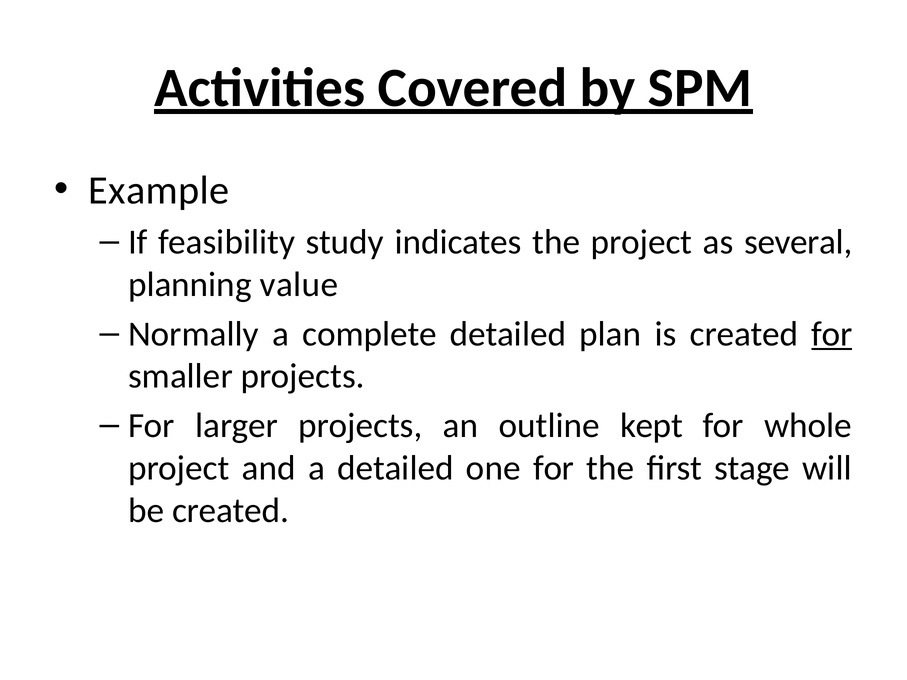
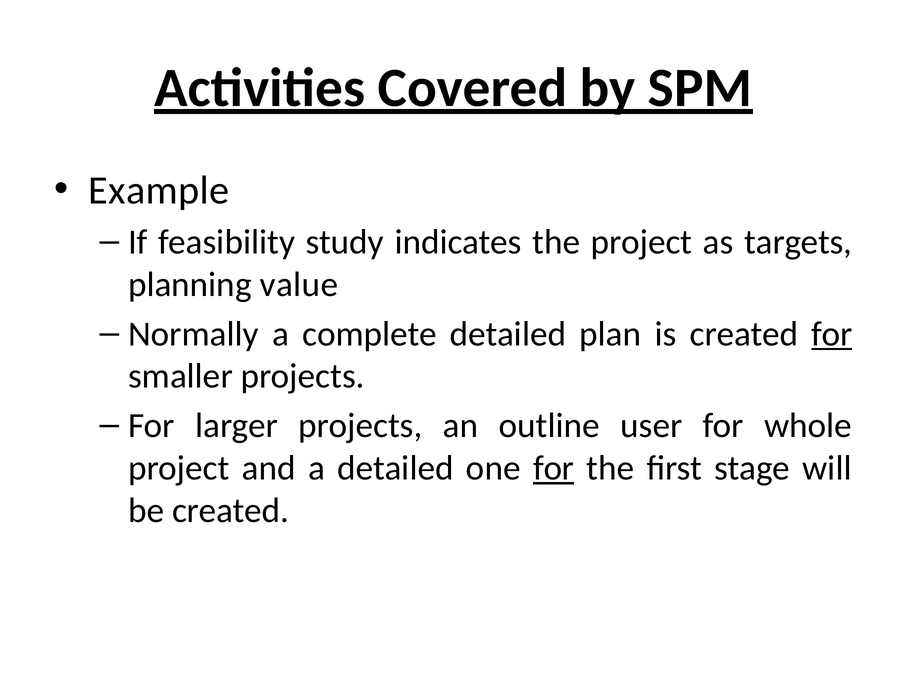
several: several -> targets
kept: kept -> user
for at (554, 468) underline: none -> present
